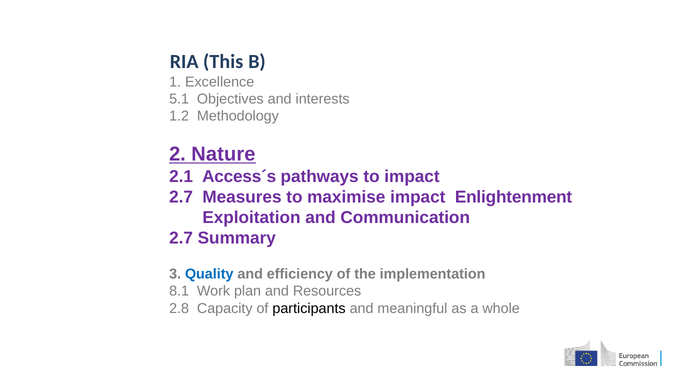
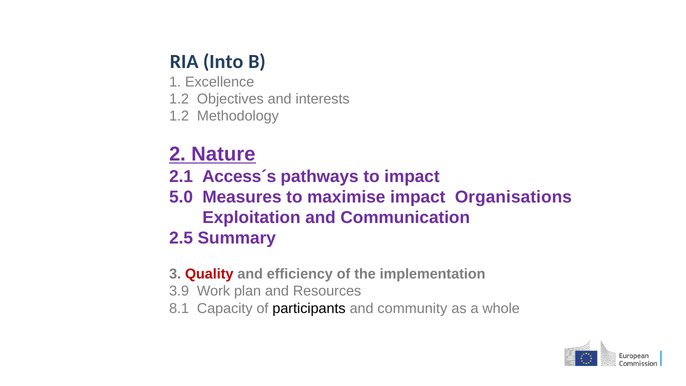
This: This -> Into
5.1 at (179, 99): 5.1 -> 1.2
2.7 at (181, 197): 2.7 -> 5.0
Enlightenment: Enlightenment -> Organisations
2.7 at (181, 238): 2.7 -> 2.5
Quality colour: blue -> red
8.1: 8.1 -> 3.9
2.8: 2.8 -> 8.1
meaningful: meaningful -> community
